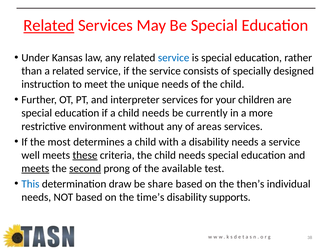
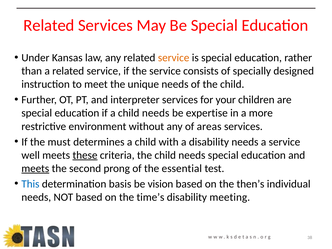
Related at (49, 25) underline: present -> none
service at (174, 58) colour: blue -> orange
currently: currently -> expertise
most: most -> must
second underline: present -> none
available: available -> essential
draw: draw -> basis
share: share -> vision
supports: supports -> meeting
